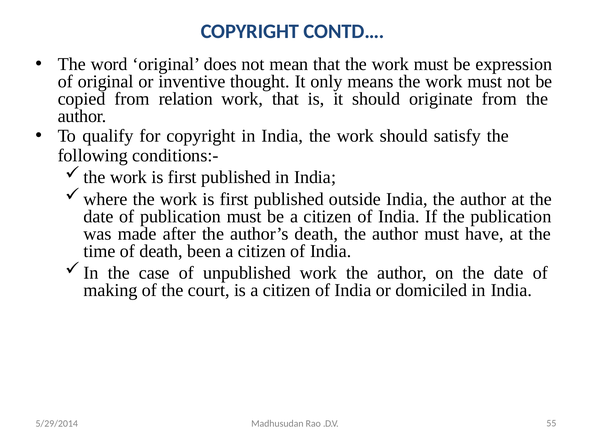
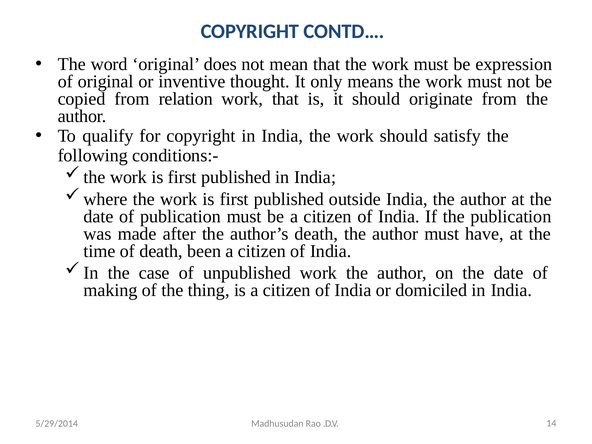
court: court -> thing
55: 55 -> 14
